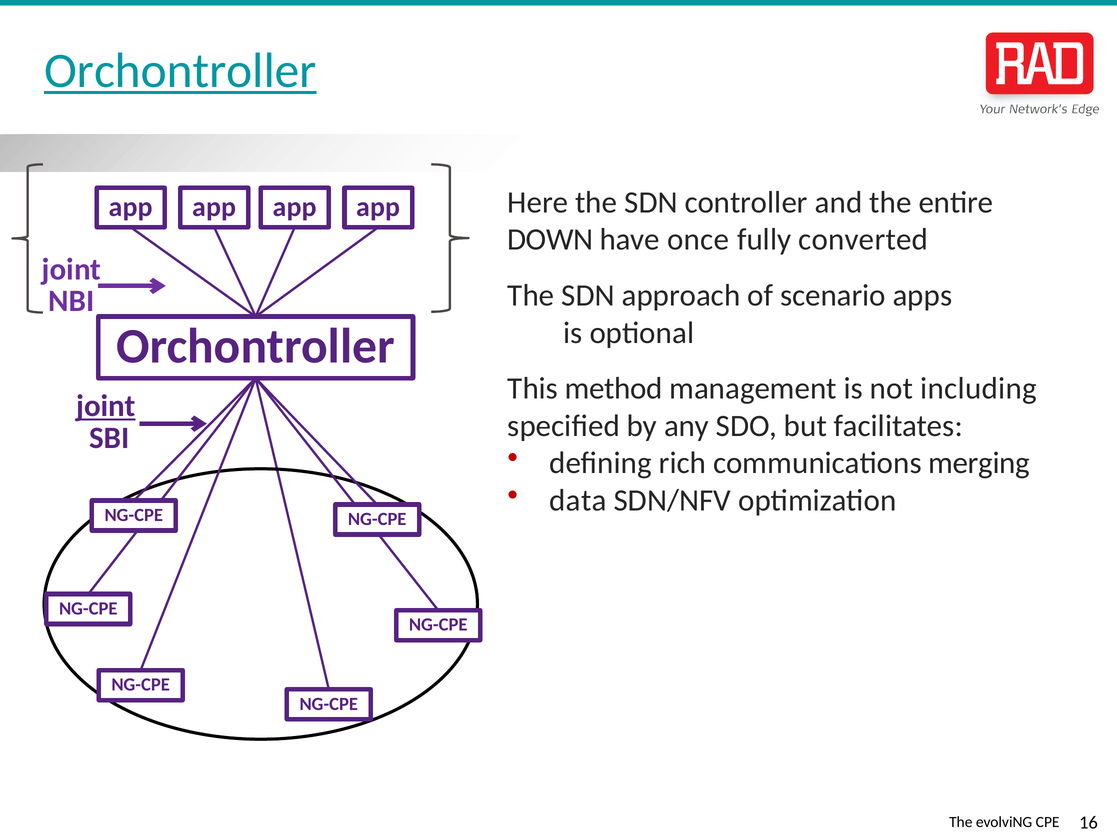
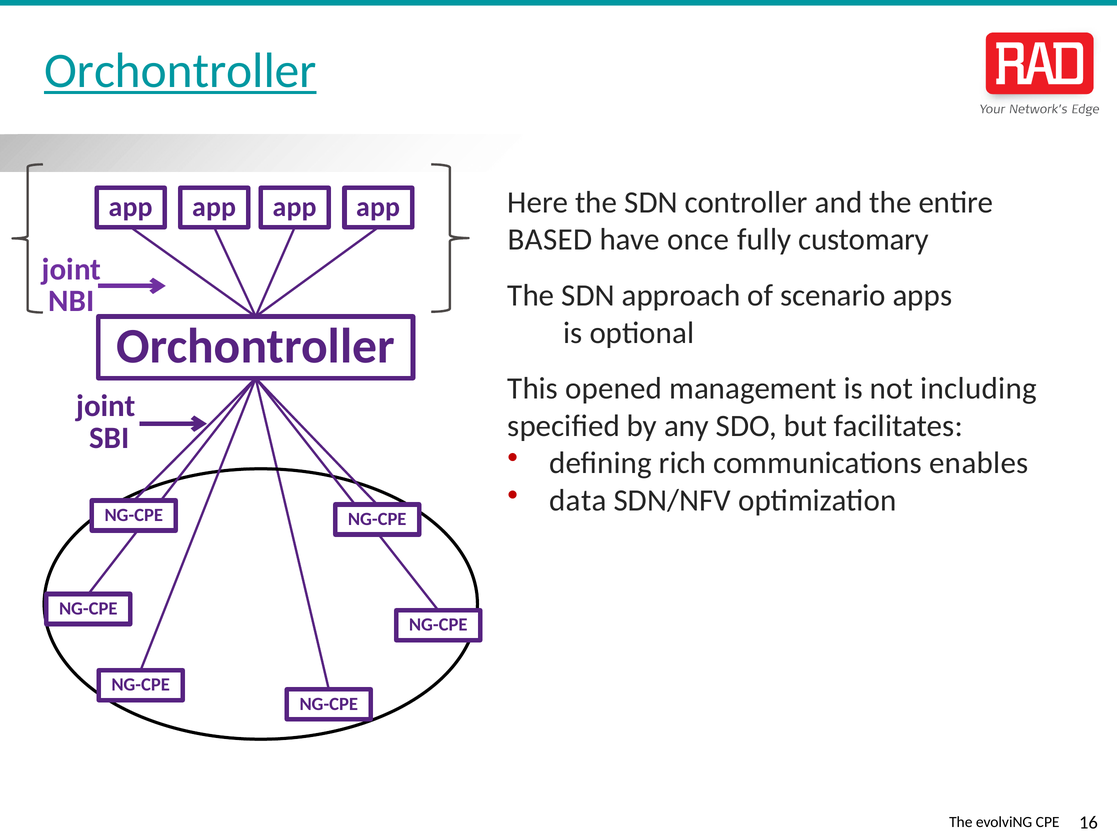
DOWN: DOWN -> BASED
converted: converted -> customary
method: method -> opened
joint at (106, 406) underline: present -> none
merging: merging -> enables
